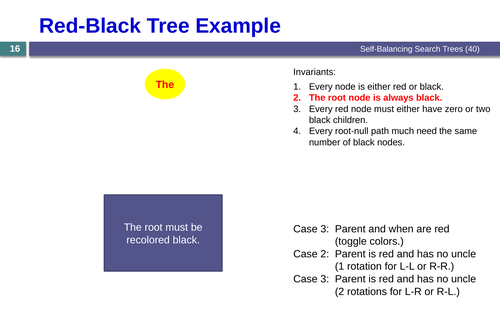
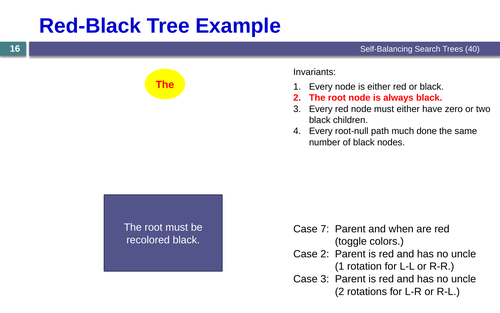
need: need -> done
3 at (325, 229): 3 -> 7
